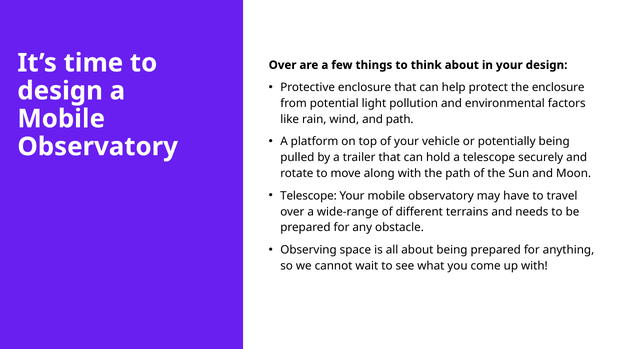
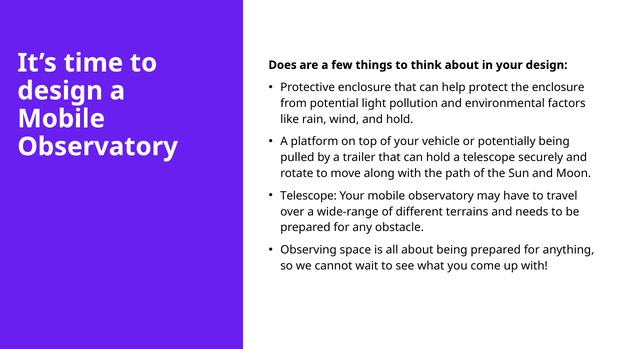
Over at (283, 65): Over -> Does
and path: path -> hold
